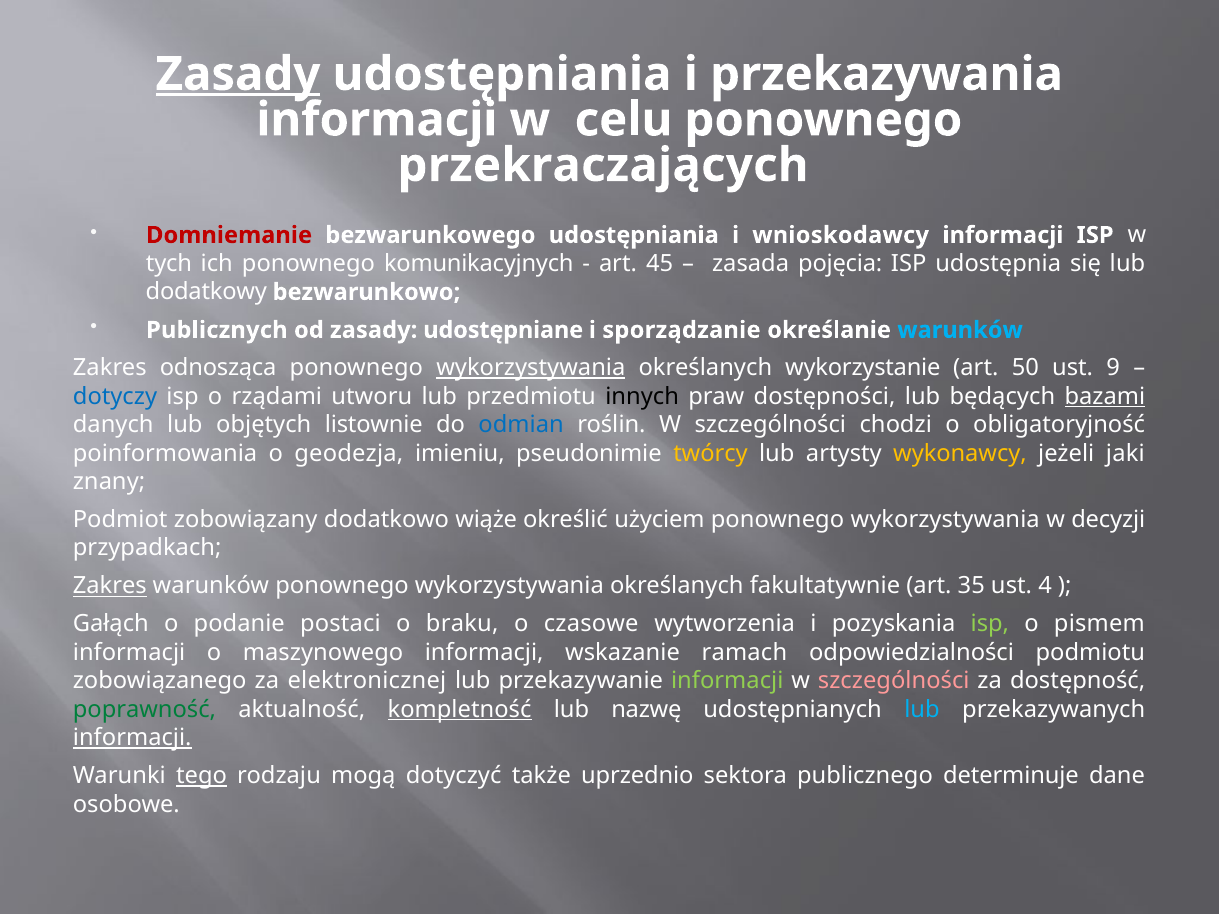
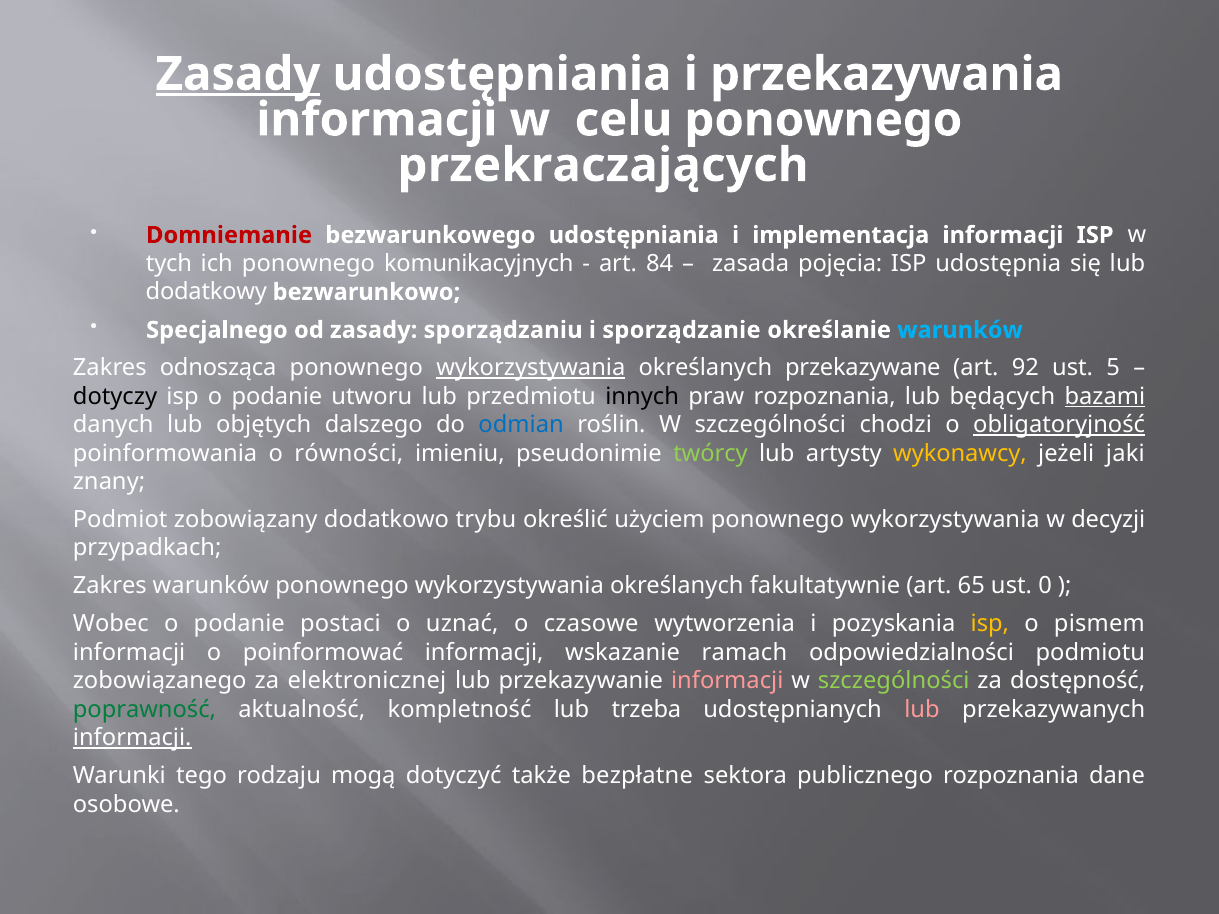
wnioskodawcy: wnioskodawcy -> implementacja
45: 45 -> 84
Publicznych: Publicznych -> Specjalnego
udostępniane: udostępniane -> sporządzaniu
wykorzystanie: wykorzystanie -> przekazywane
50: 50 -> 92
9: 9 -> 5
dotyczy colour: blue -> black
isp o rządami: rządami -> podanie
praw dostępności: dostępności -> rozpoznania
listownie: listownie -> dalszego
obligatoryjność underline: none -> present
geodezja: geodezja -> równości
twórcy colour: yellow -> light green
wiąże: wiąże -> trybu
Zakres at (110, 586) underline: present -> none
35: 35 -> 65
4: 4 -> 0
Gałąch: Gałąch -> Wobec
braku: braku -> uznać
isp at (990, 624) colour: light green -> yellow
maszynowego: maszynowego -> poinformować
informacji at (727, 681) colour: light green -> pink
szczególności at (894, 681) colour: pink -> light green
kompletność underline: present -> none
nazwę: nazwę -> trzeba
lub at (922, 710) colour: light blue -> pink
tego underline: present -> none
uprzednio: uprzednio -> bezpłatne
publicznego determinuje: determinuje -> rozpoznania
